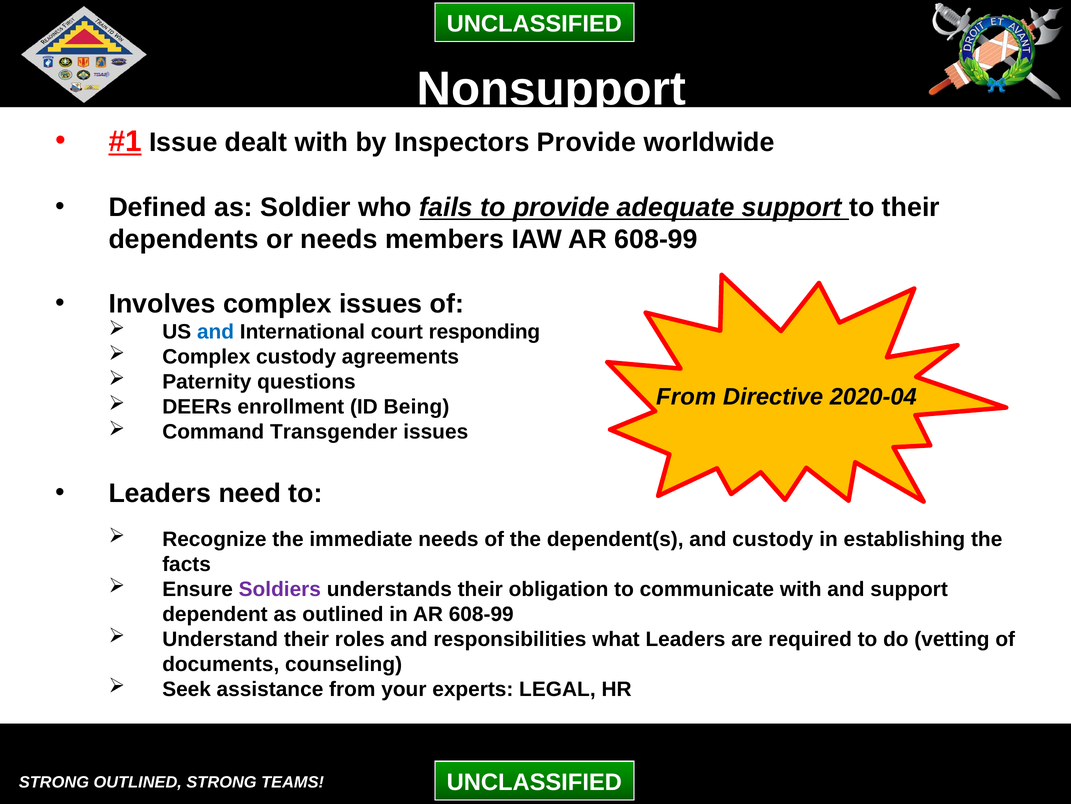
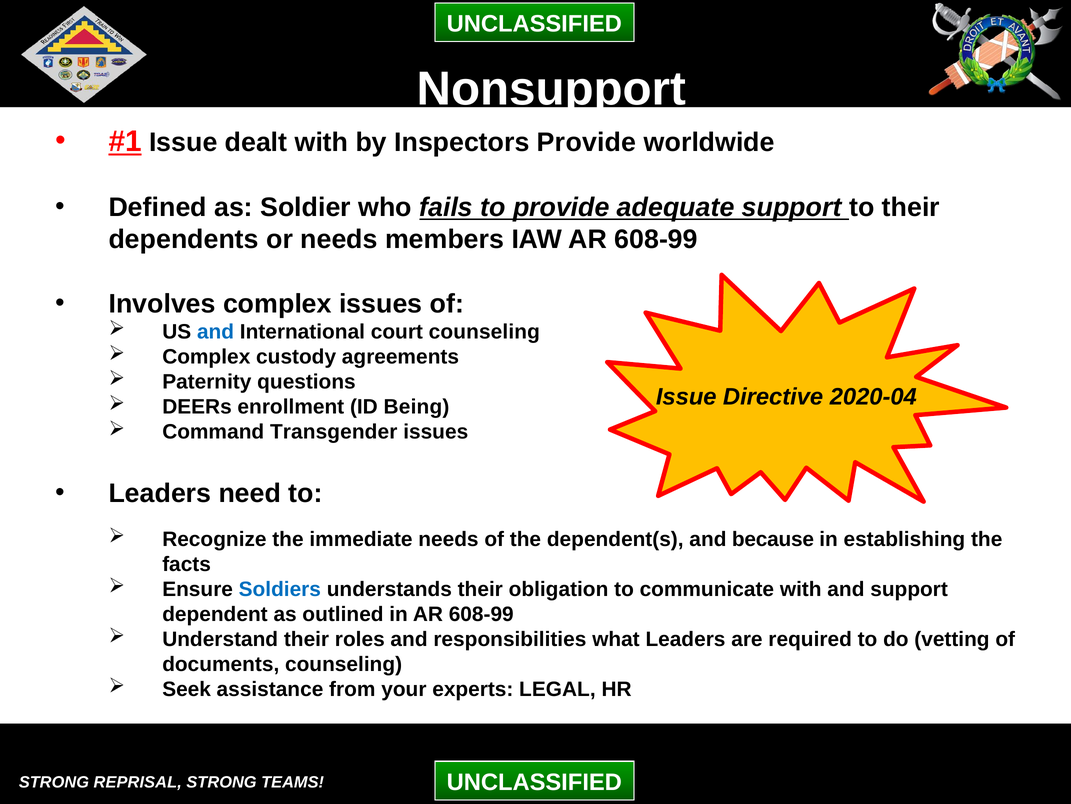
court responding: responding -> counseling
From at (686, 396): From -> Issue
and custody: custody -> because
Soldiers colour: purple -> blue
OUTLINED at (138, 782): OUTLINED -> REPRISAL
